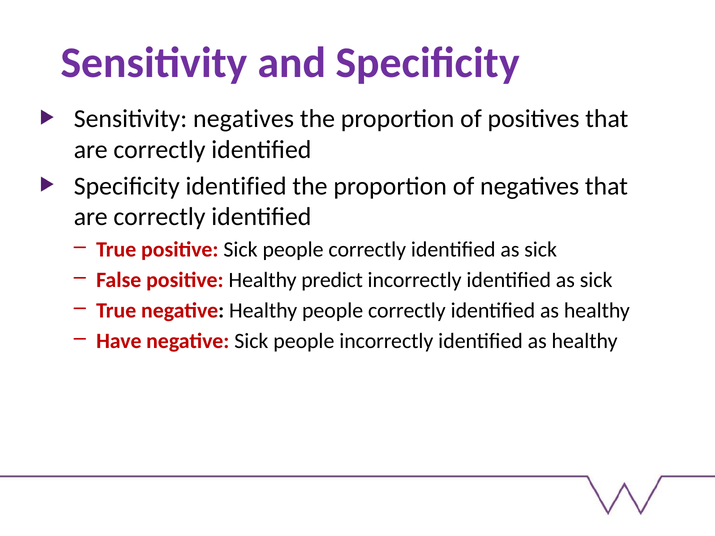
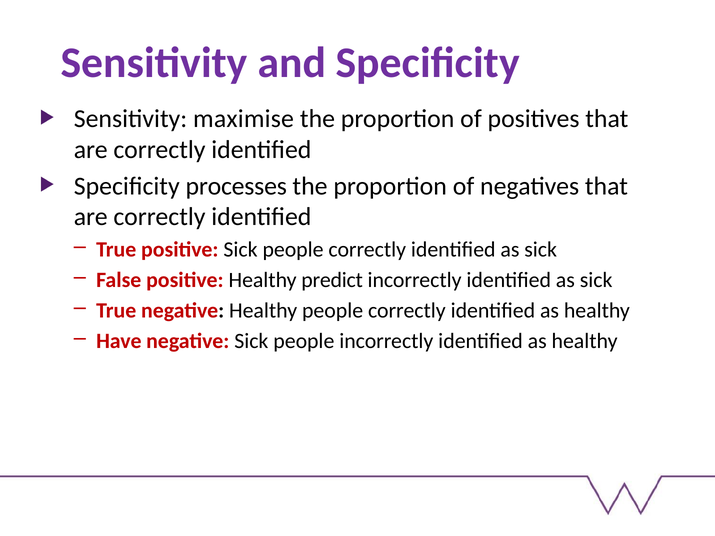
Sensitivity negatives: negatives -> maximise
Specificity identified: identified -> processes
